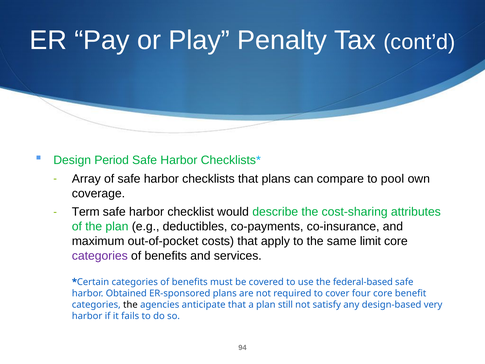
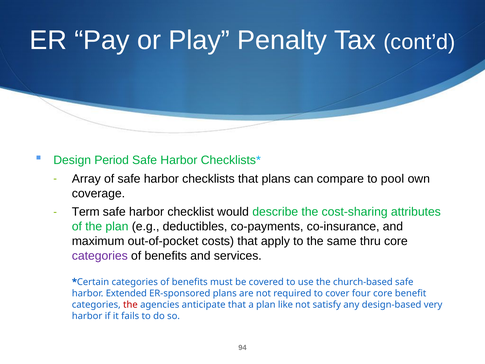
limit: limit -> thru
federal-based: federal-based -> church-based
Obtained: Obtained -> Extended
the at (130, 304) colour: black -> red
still: still -> like
